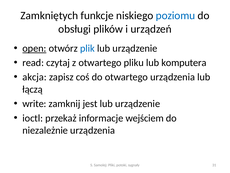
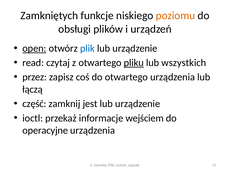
poziomu colour: blue -> orange
pliku underline: none -> present
komputera: komputera -> wszystkich
akcja: akcja -> przez
write: write -> część
niezależnie: niezależnie -> operacyjne
